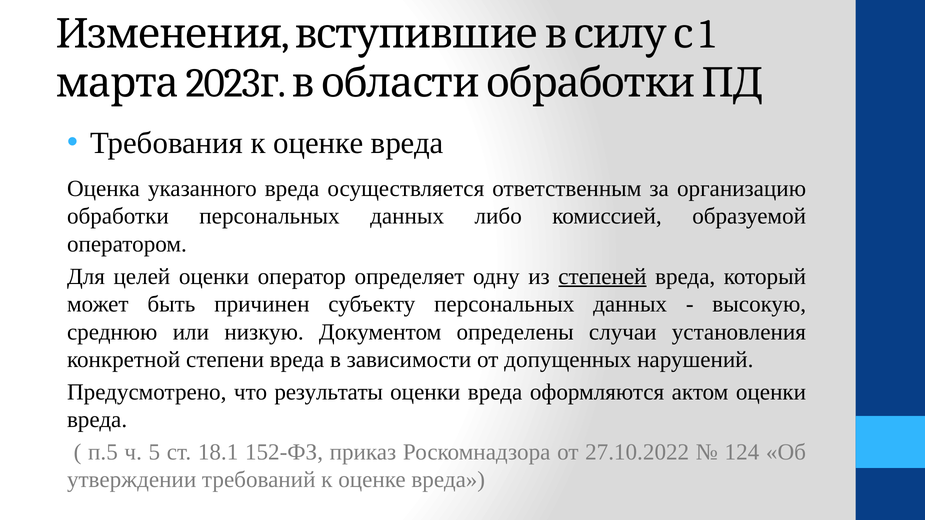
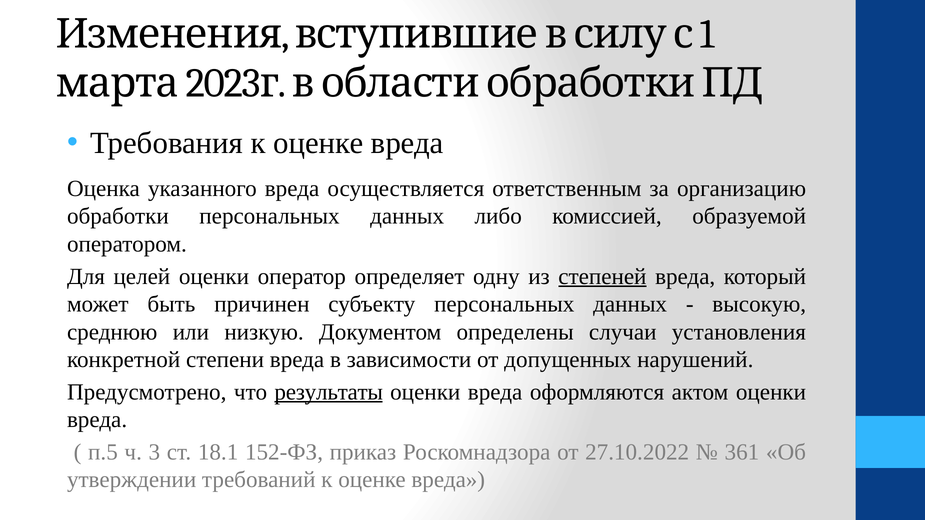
результаты underline: none -> present
5: 5 -> 3
124: 124 -> 361
